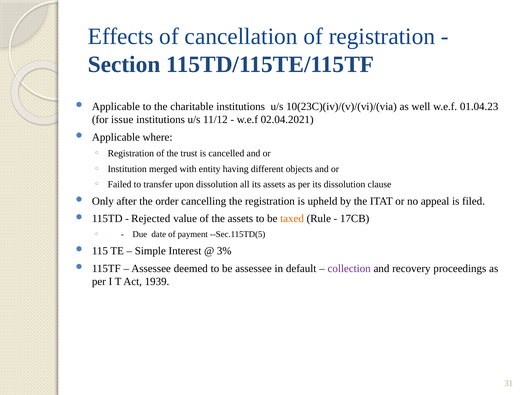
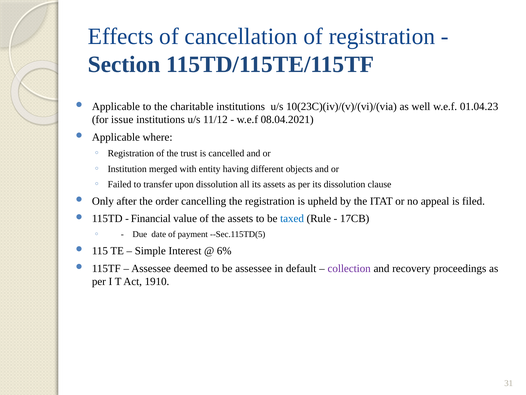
02.04.2021: 02.04.2021 -> 08.04.2021
Rejected: Rejected -> Financial
taxed colour: orange -> blue
3%: 3% -> 6%
1939: 1939 -> 1910
